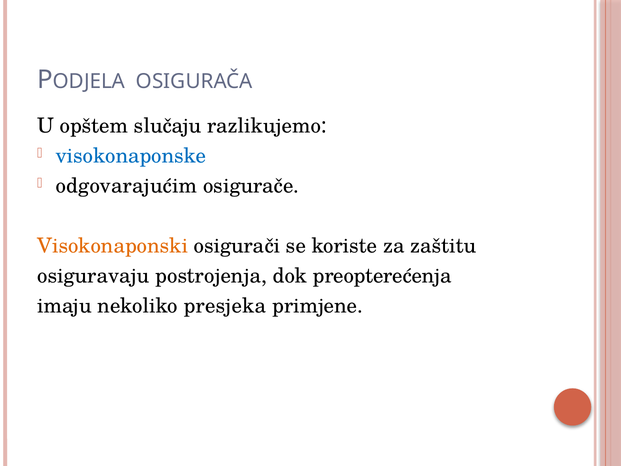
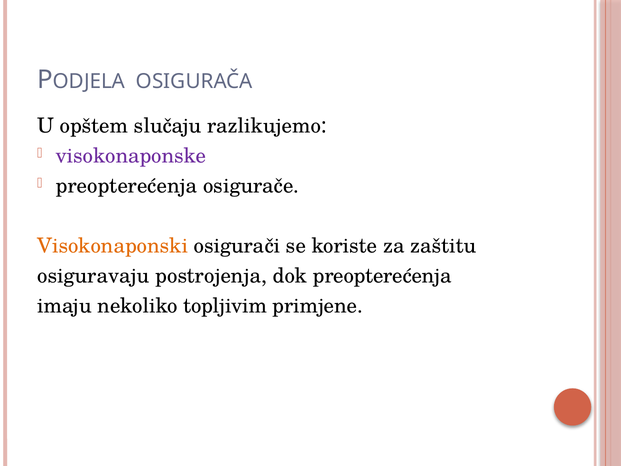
visokonaponske colour: blue -> purple
odgovarajućim at (127, 186): odgovarajućim -> preopterećenja
presjeka: presjeka -> topljivim
